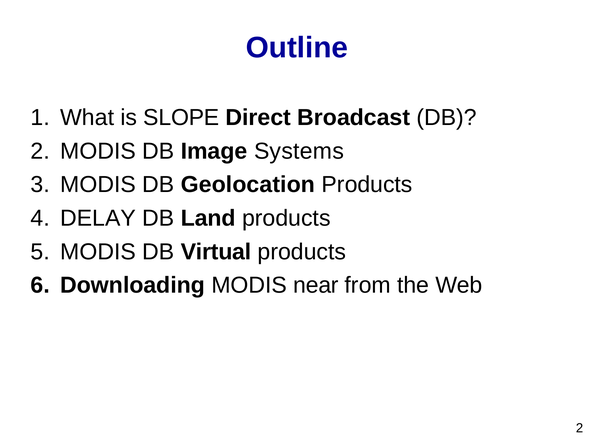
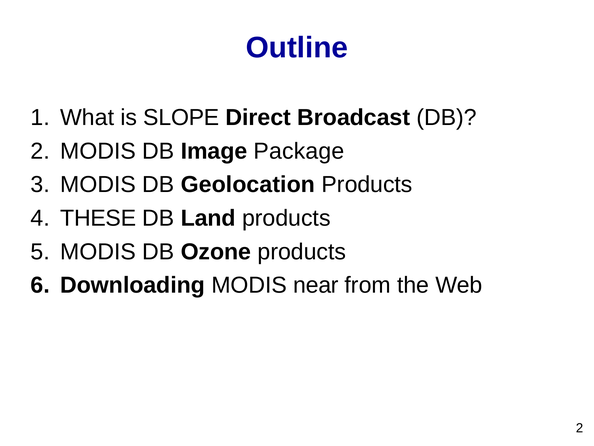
Systems: Systems -> Package
DELAY: DELAY -> THESE
Virtual: Virtual -> Ozone
